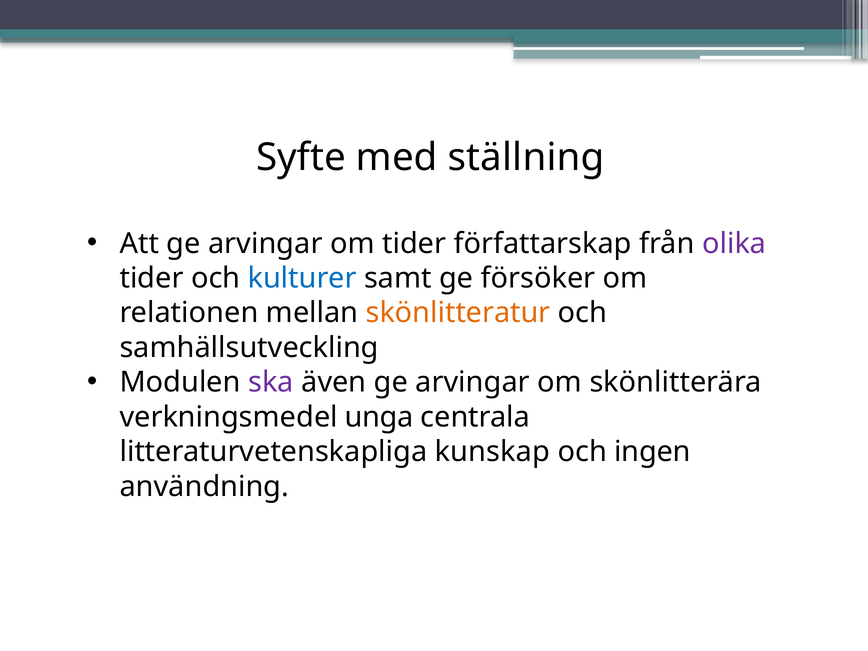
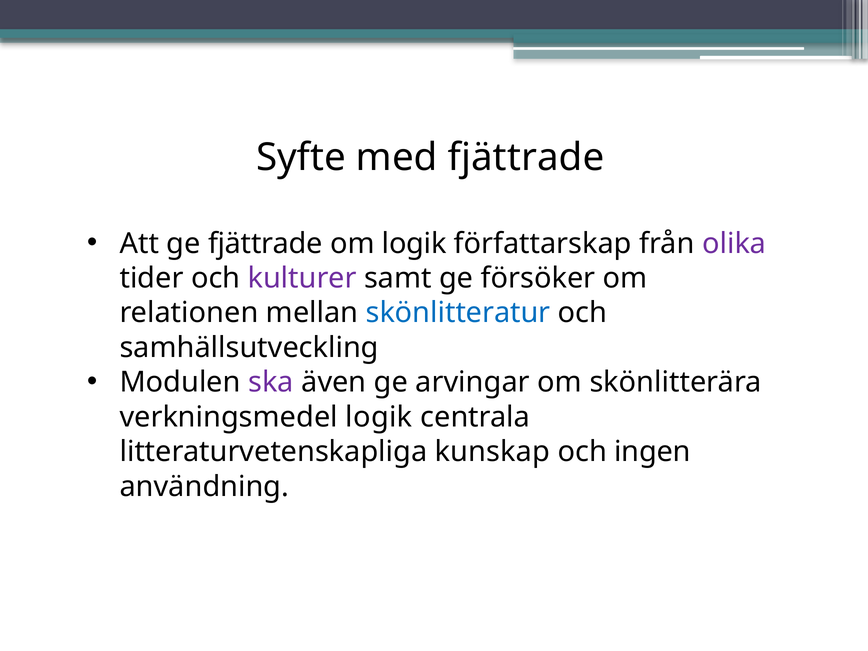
med ställning: ställning -> fjättrade
Att ge arvingar: arvingar -> fjättrade
om tider: tider -> logik
kulturer colour: blue -> purple
skönlitteratur colour: orange -> blue
verkningsmedel unga: unga -> logik
